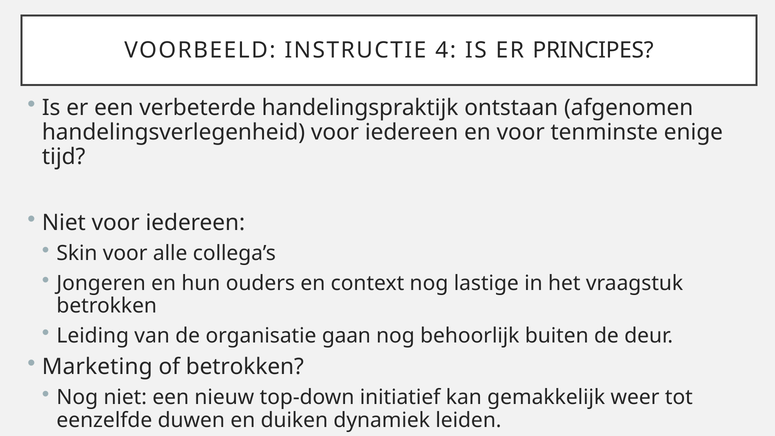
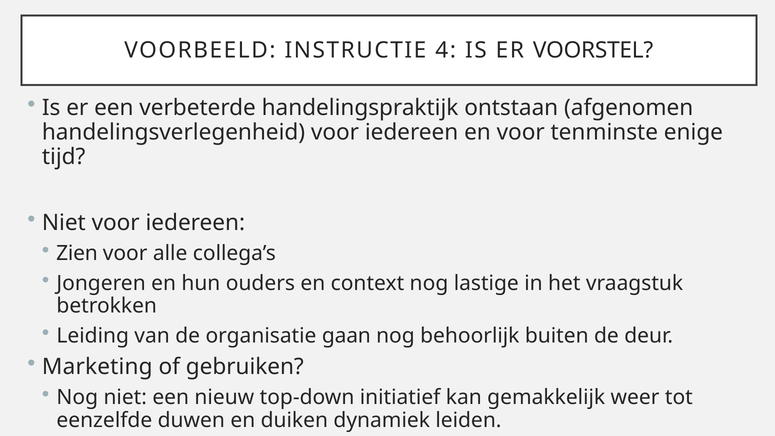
PRINCIPES: PRINCIPES -> VOORSTEL
Skin: Skin -> Zien
of betrokken: betrokken -> gebruiken
